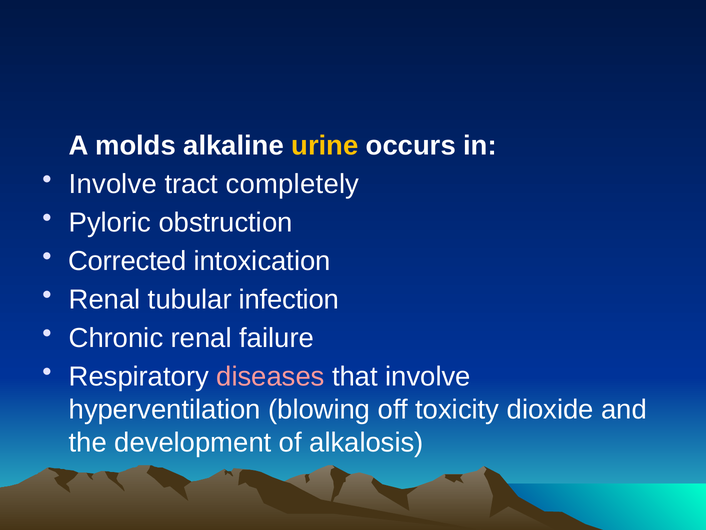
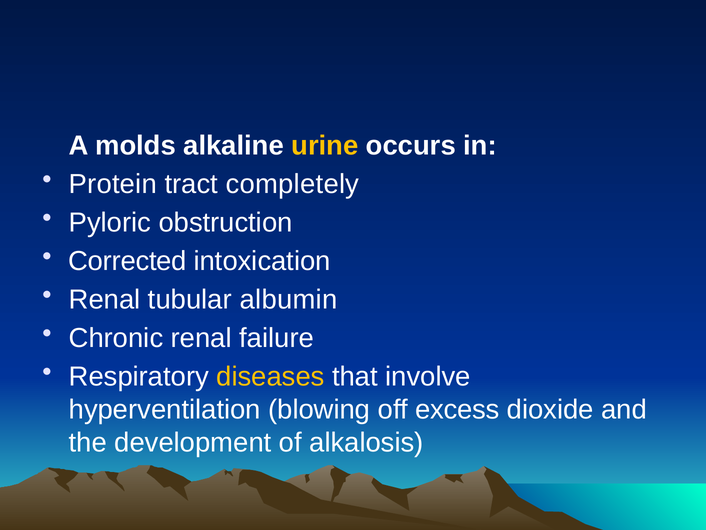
Involve at (113, 184): Involve -> Protein
infection: infection -> albumin
diseases colour: pink -> yellow
toxicity: toxicity -> excess
